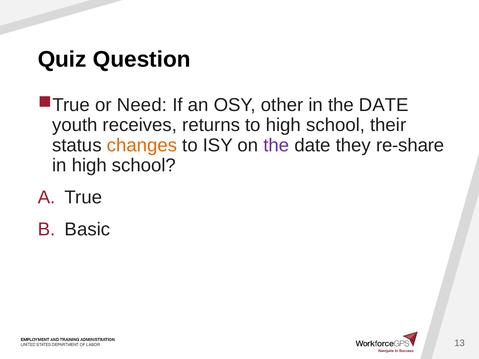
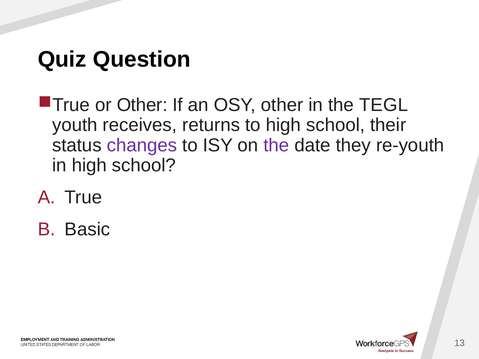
or Need: Need -> Other
in the DATE: DATE -> TEGL
changes colour: orange -> purple
re-share: re-share -> re-youth
